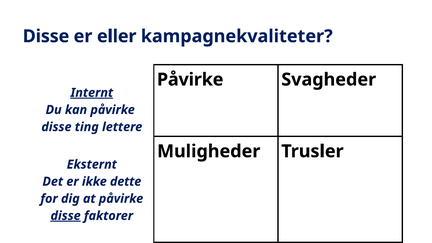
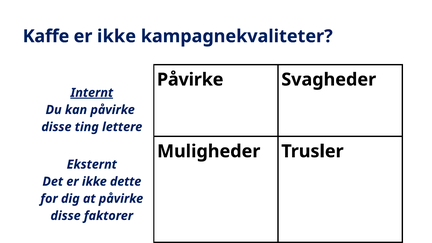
Disse at (46, 36): Disse -> Kaffe
eller at (117, 36): eller -> ikke
disse at (66, 216) underline: present -> none
